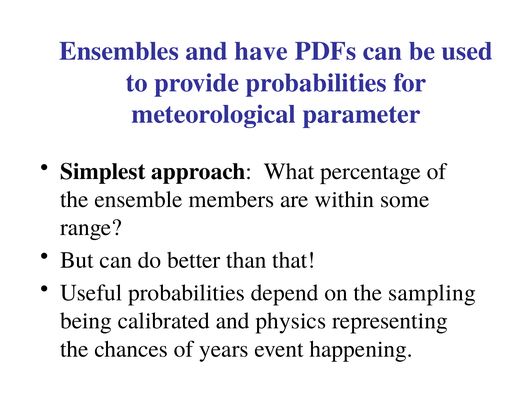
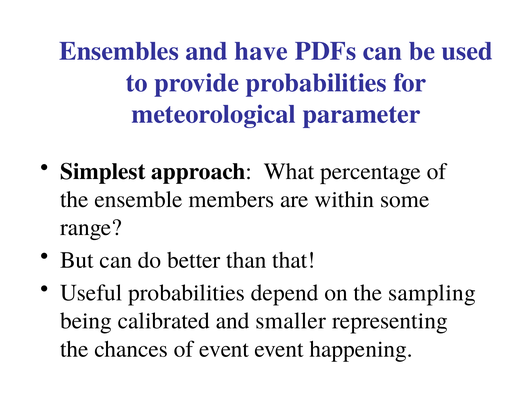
physics: physics -> smaller
of years: years -> event
